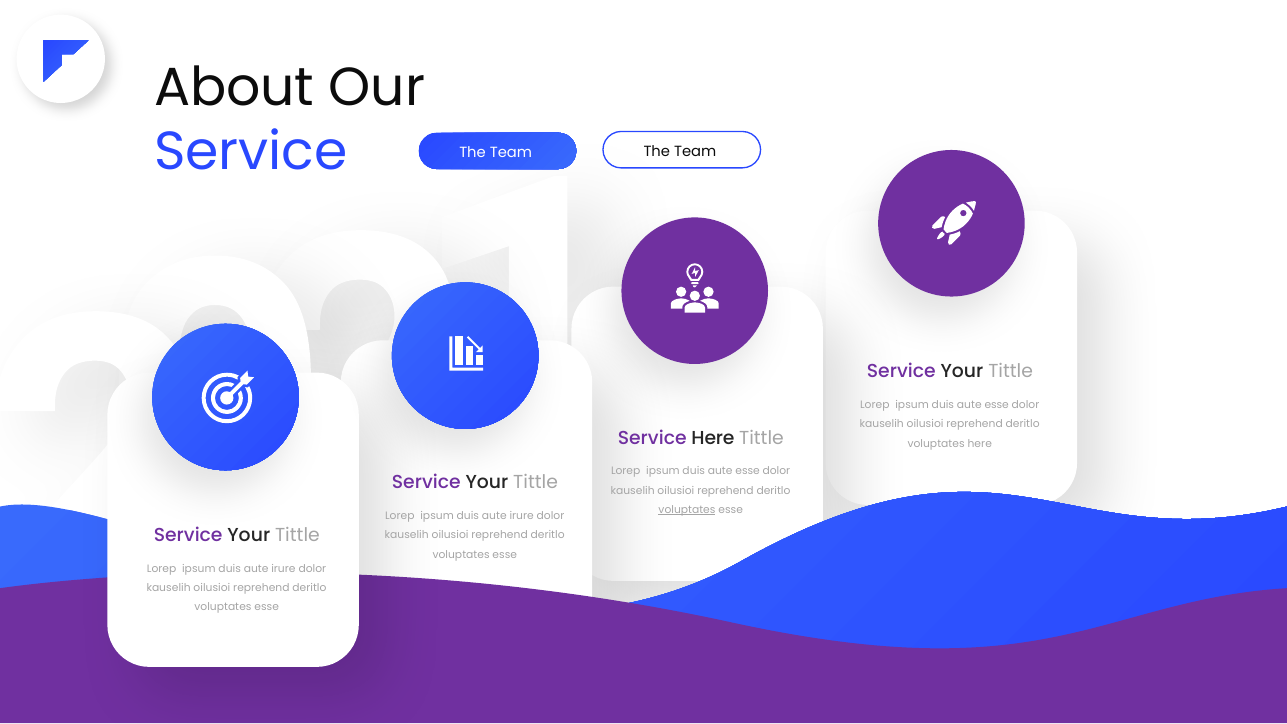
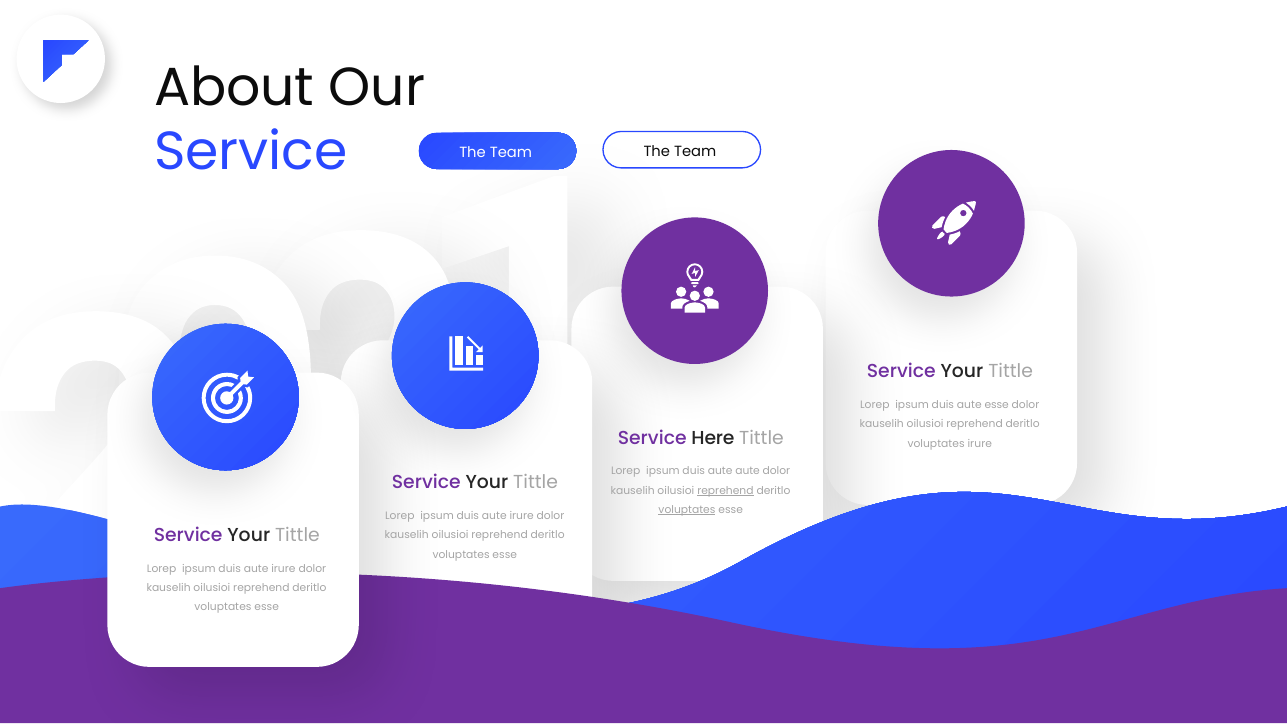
voluptates here: here -> irure
esse at (748, 471): esse -> aute
reprehend at (725, 491) underline: none -> present
